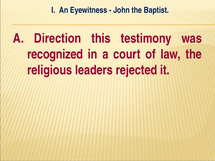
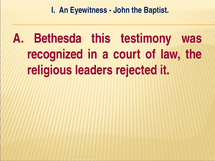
Direction: Direction -> Bethesda
